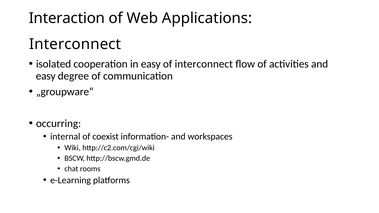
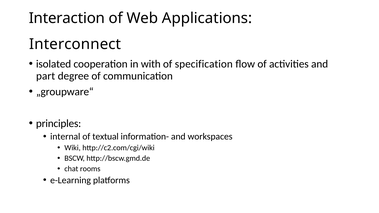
in easy: easy -> with
of interconnect: interconnect -> specification
easy at (46, 76): easy -> part
occurring: occurring -> principles
coexist: coexist -> textual
